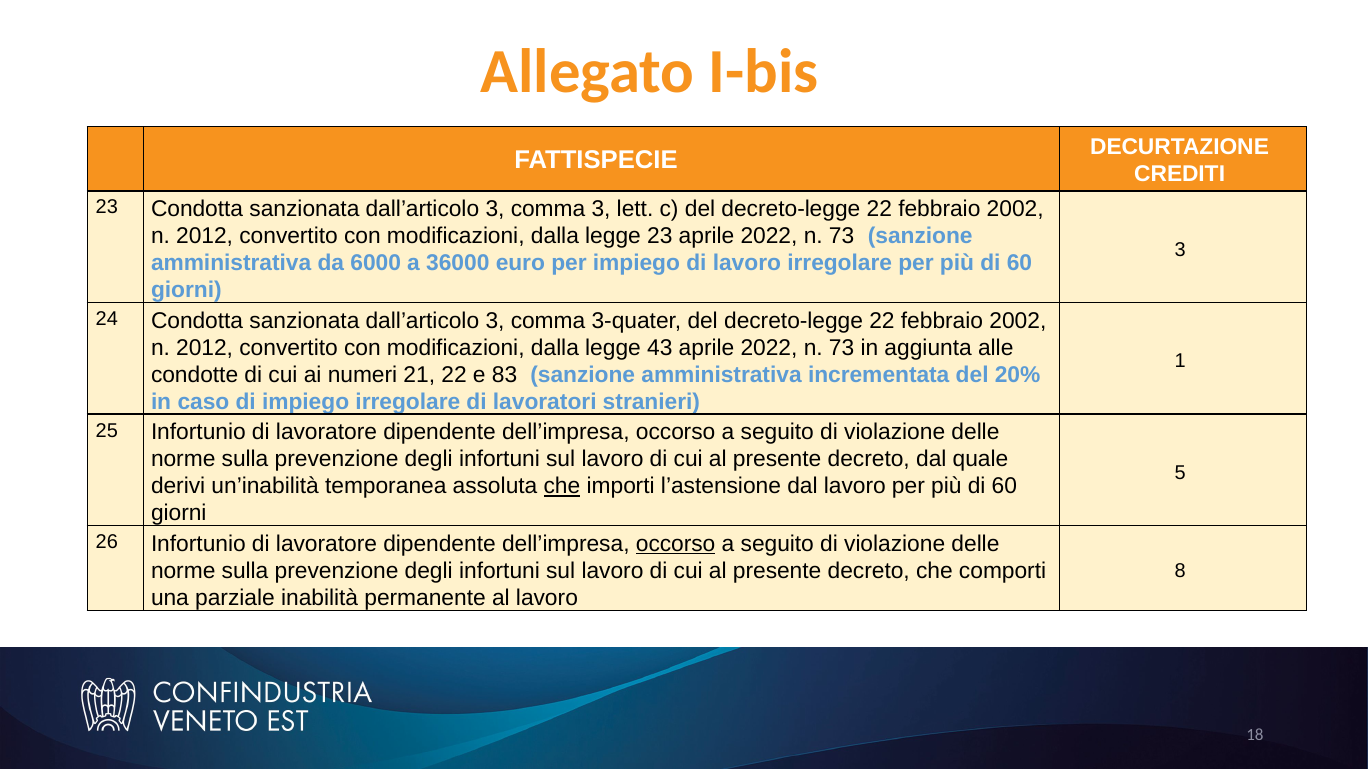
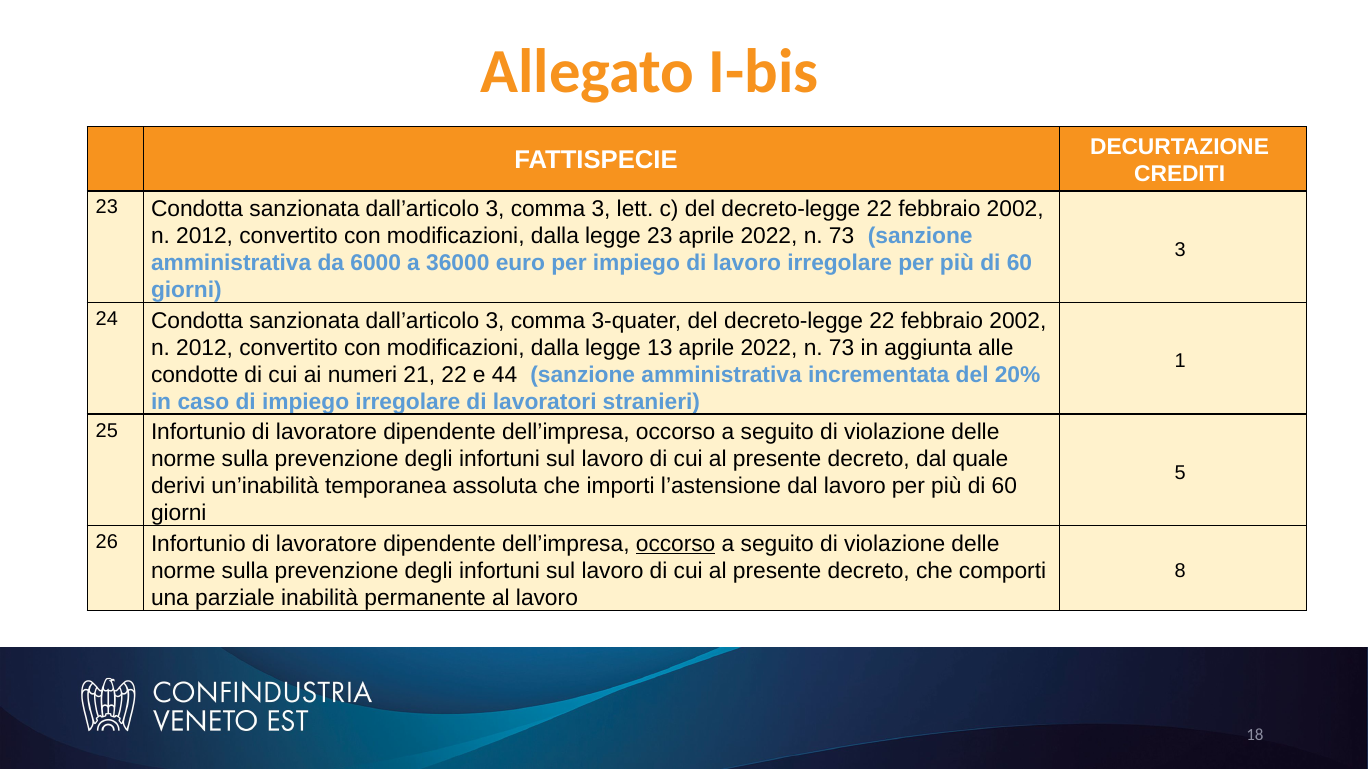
43: 43 -> 13
83: 83 -> 44
che at (562, 487) underline: present -> none
